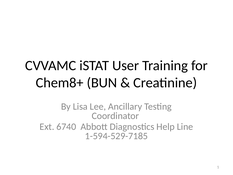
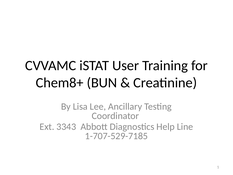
6740: 6740 -> 3343
1-594-529-7185: 1-594-529-7185 -> 1-707-529-7185
